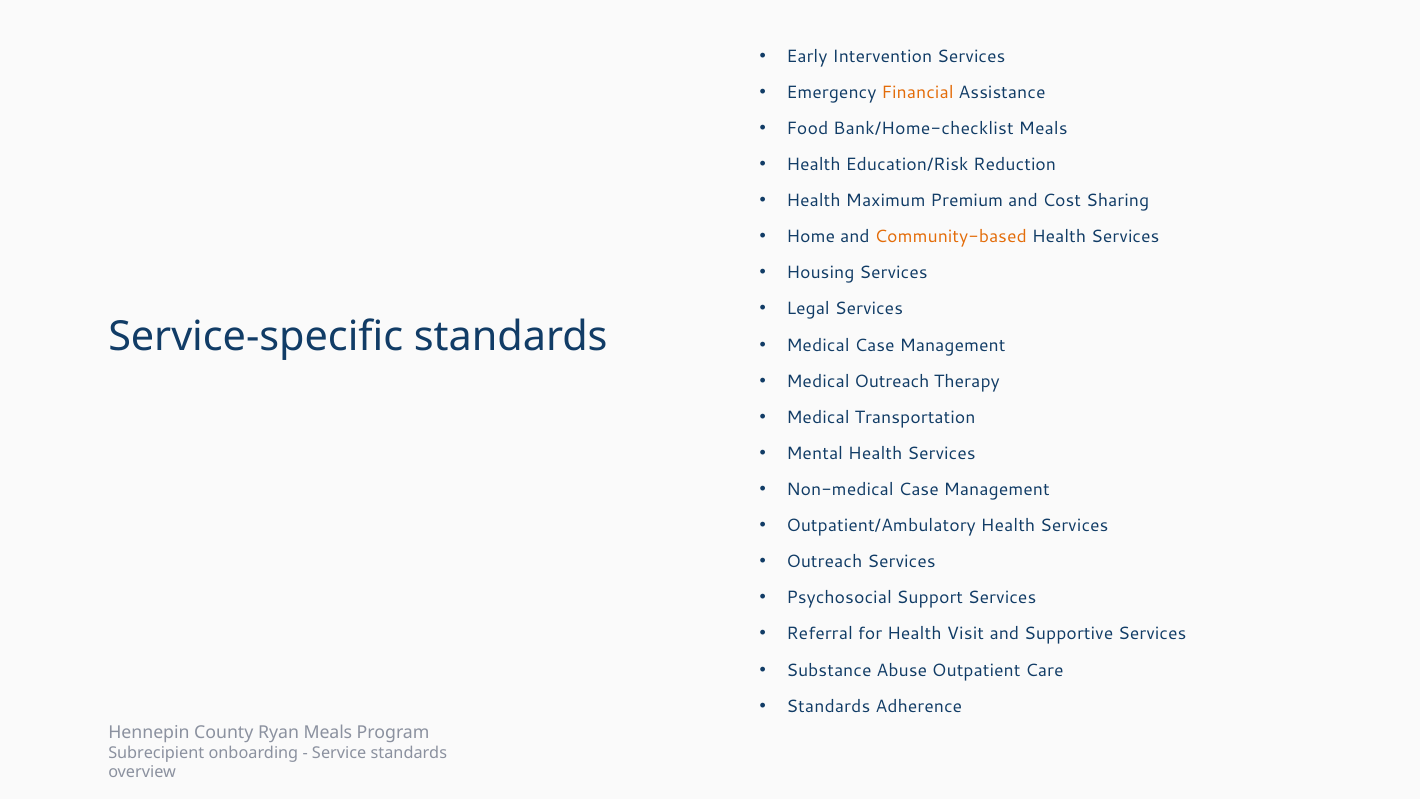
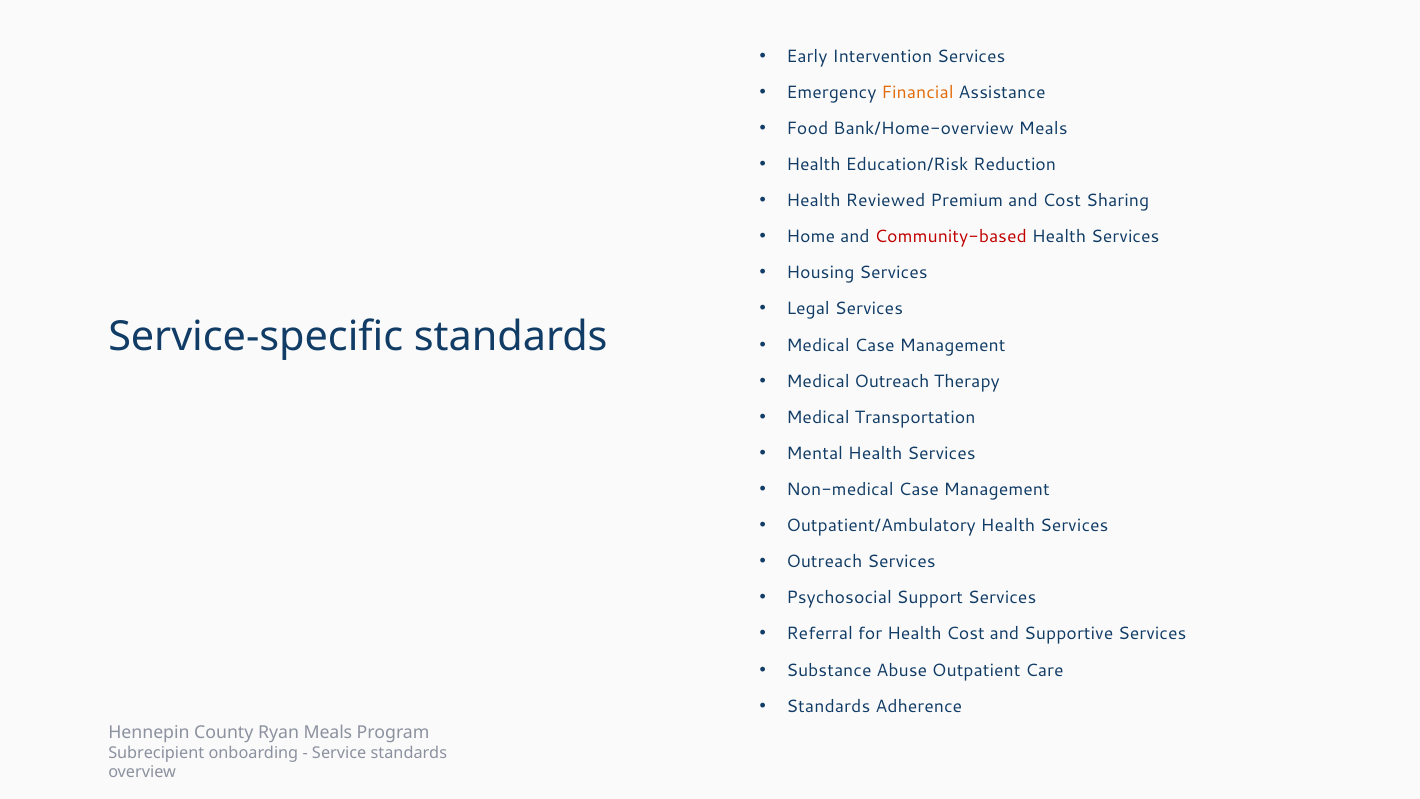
Bank/Home-checklist: Bank/Home-checklist -> Bank/Home-overview
Maximum: Maximum -> Reviewed
Community-based colour: orange -> red
Health Visit: Visit -> Cost
